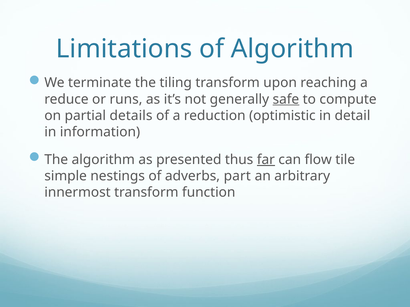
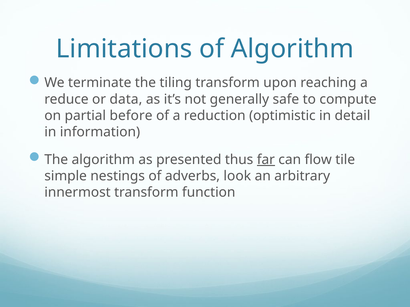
runs: runs -> data
safe underline: present -> none
details: details -> before
part: part -> look
